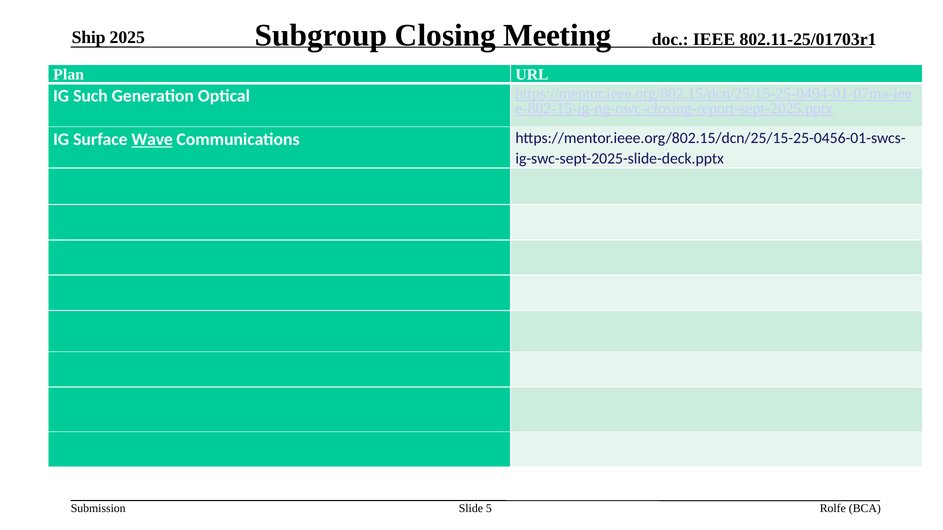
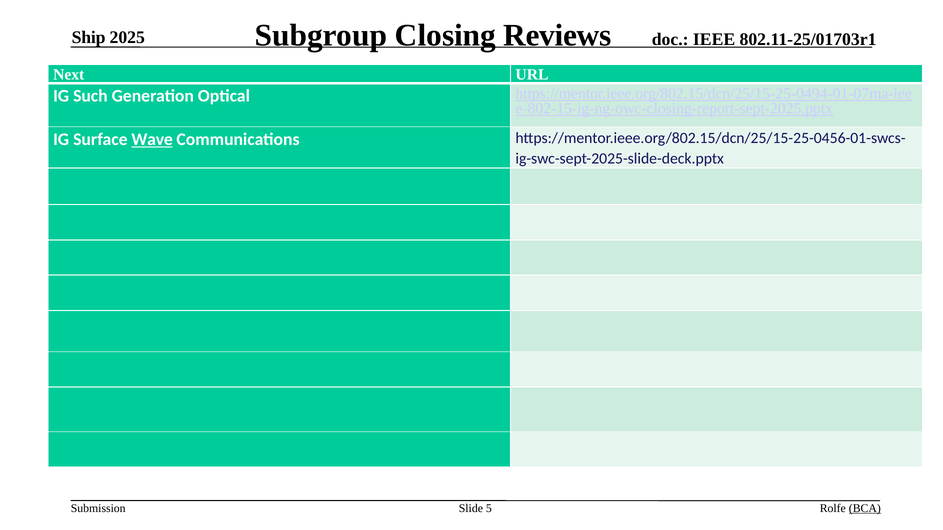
Meeting: Meeting -> Reviews
Plan: Plan -> Next
BCA underline: none -> present
